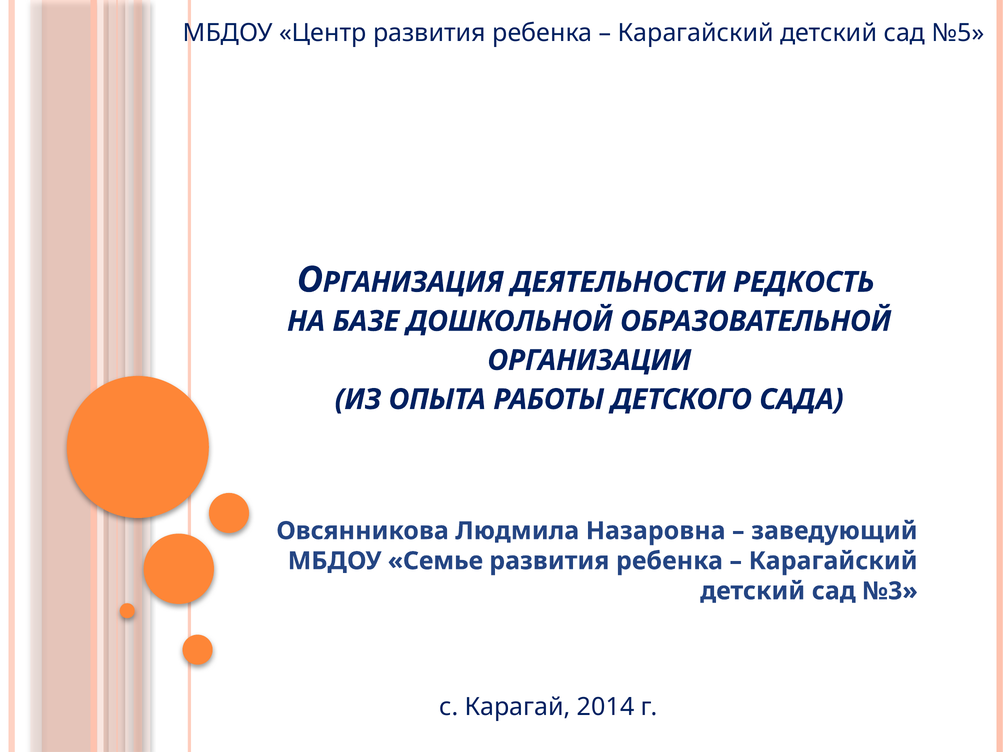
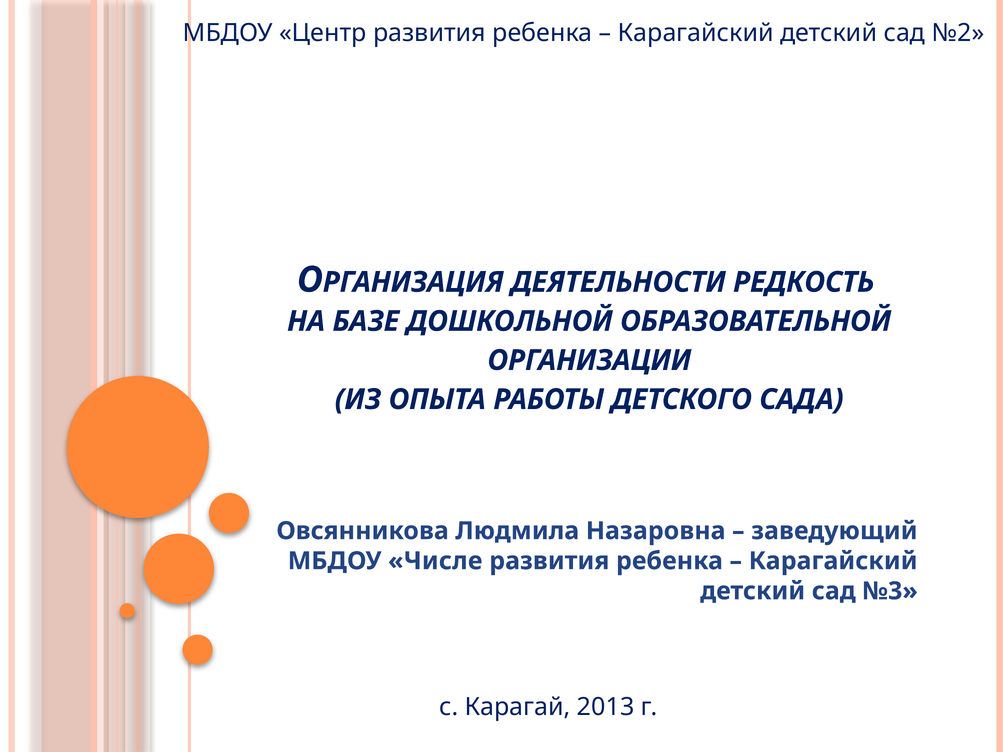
№5: №5 -> №2
Семье: Семье -> Числе
2014: 2014 -> 2013
